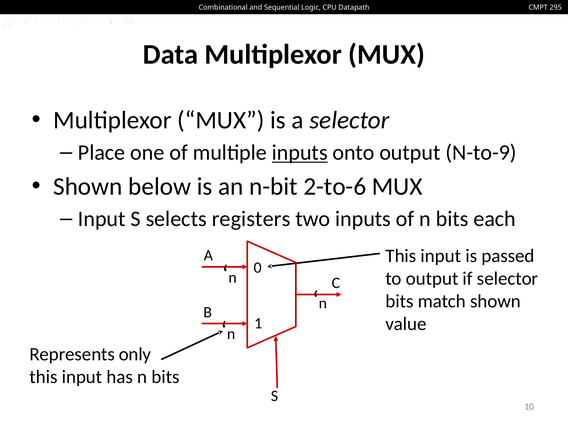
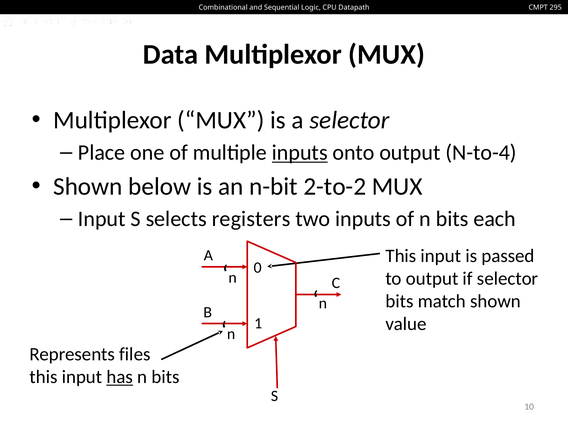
N-to-9: N-to-9 -> N-to-4
2-to-6: 2-to-6 -> 2-to-2
only: only -> files
has underline: none -> present
